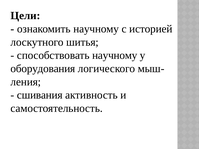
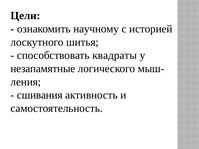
способствовать научному: научному -> квадраты
оборудования: оборудования -> незапамятные
